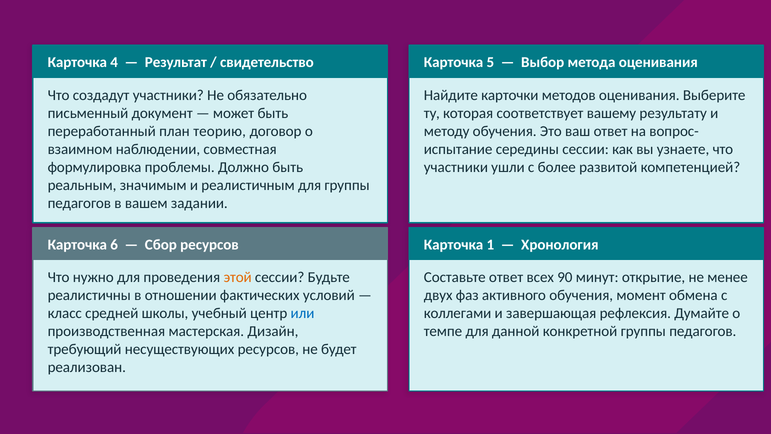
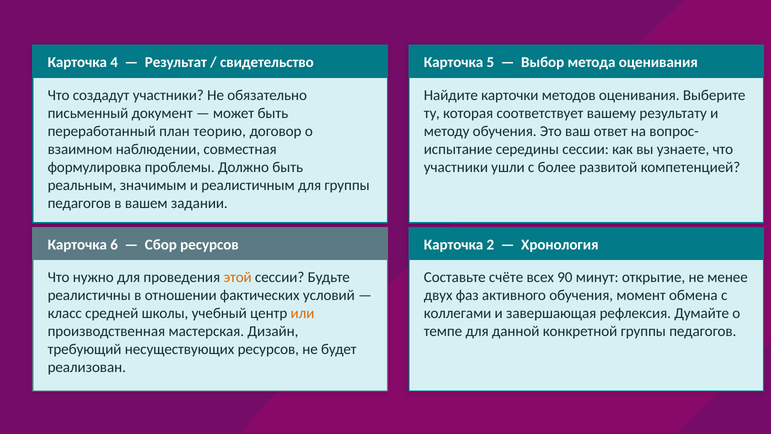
1: 1 -> 2
Составьте ответ: ответ -> счёте
или colour: blue -> orange
